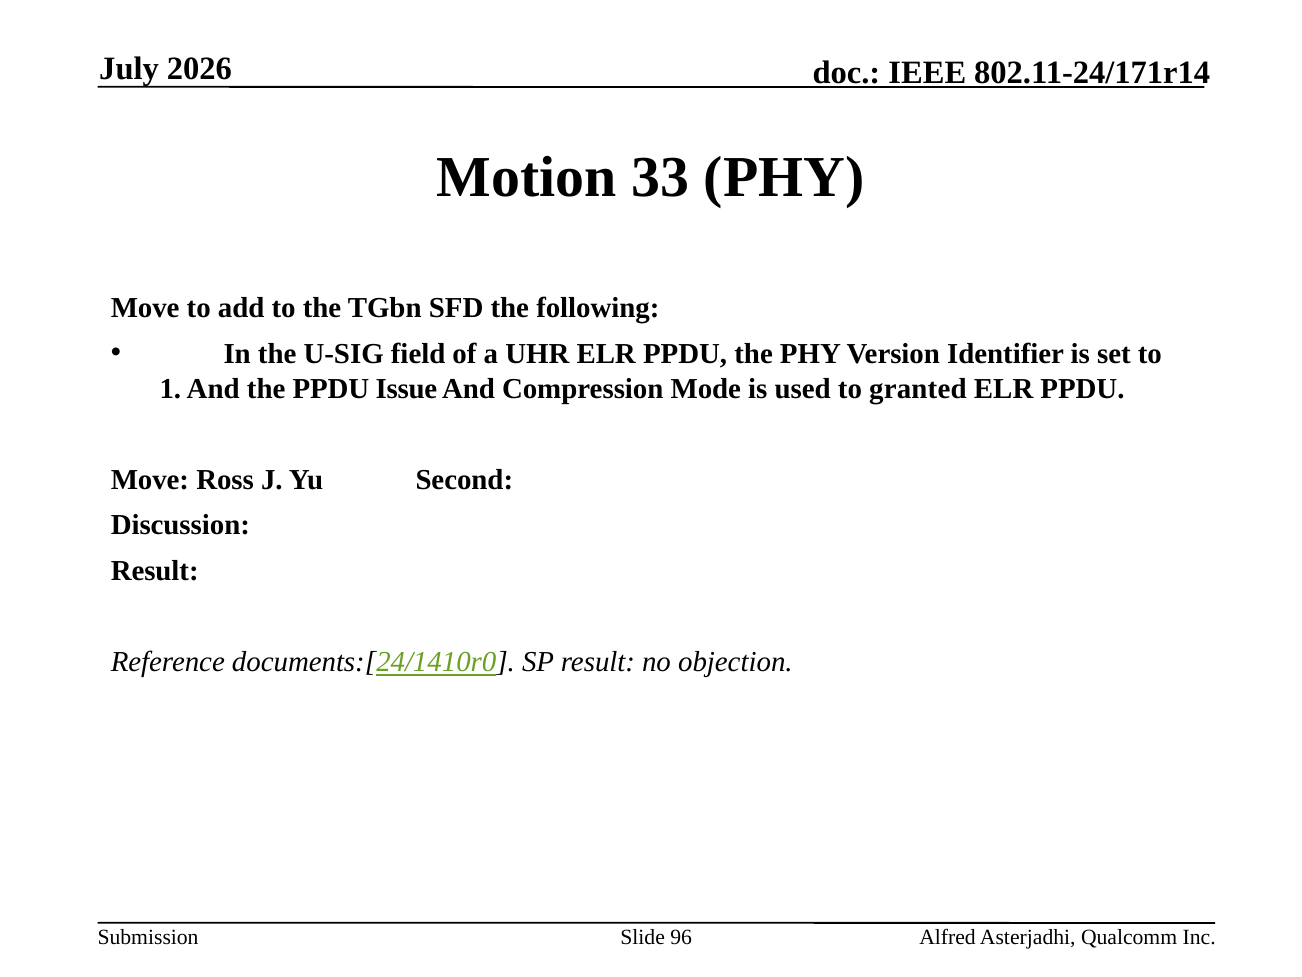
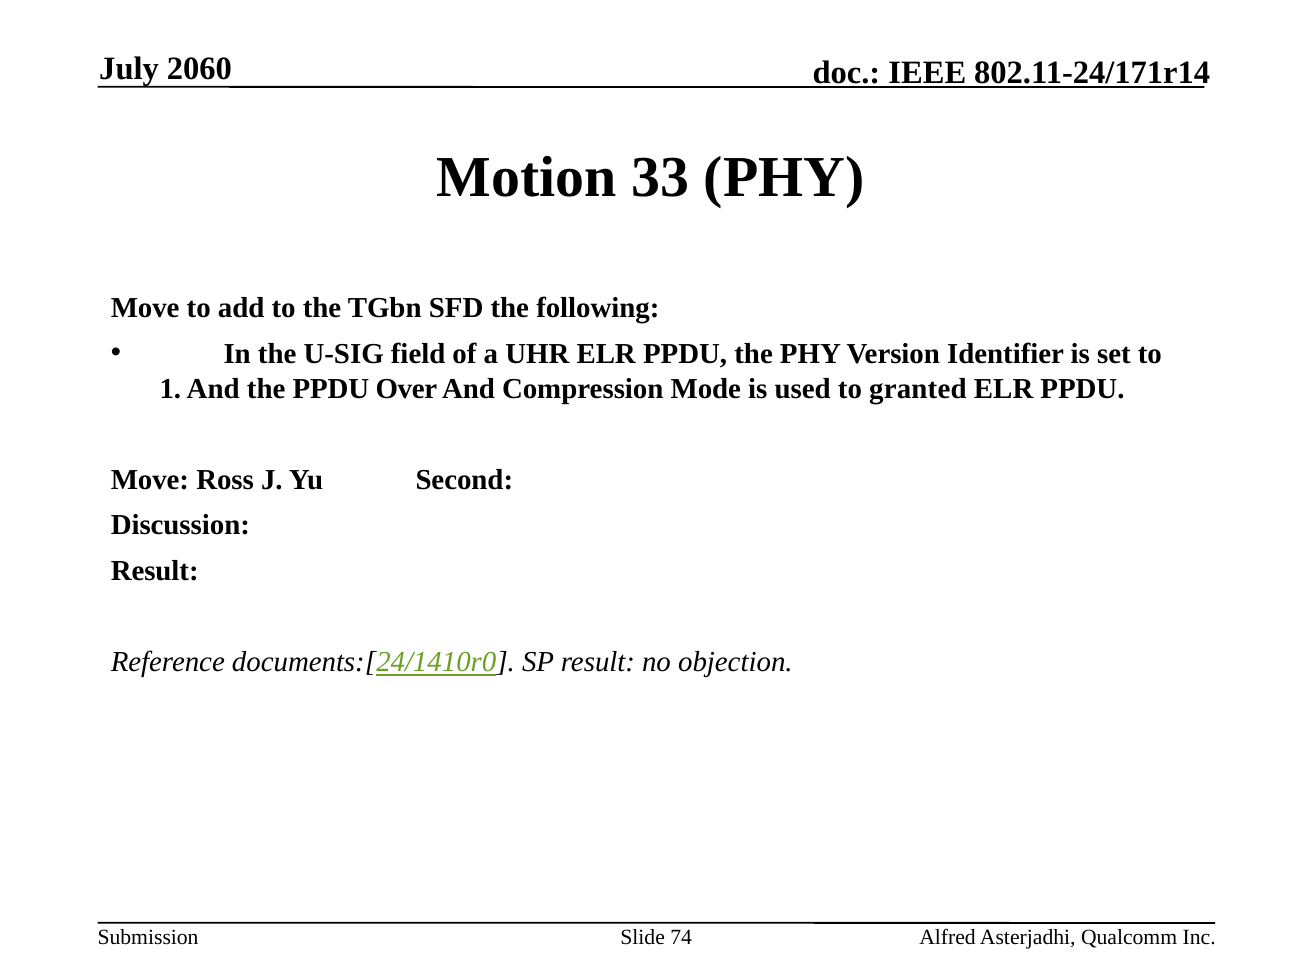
2026: 2026 -> 2060
Issue: Issue -> Over
96: 96 -> 74
